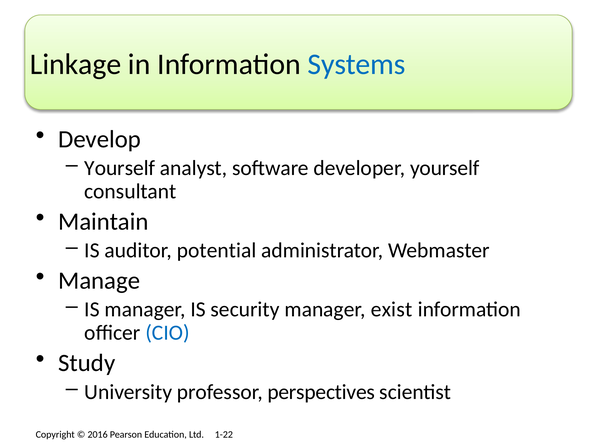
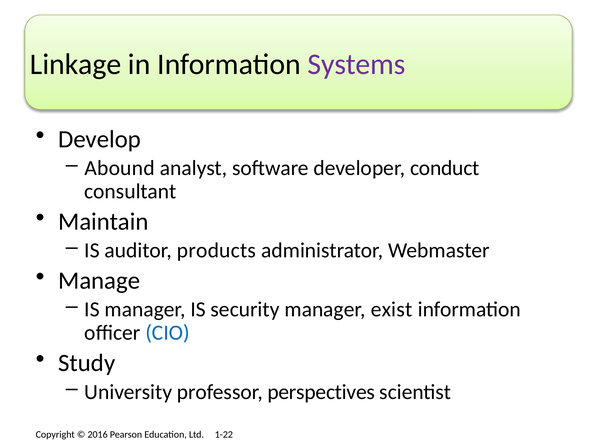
Systems colour: blue -> purple
Yourself at (120, 168): Yourself -> Abound
developer yourself: yourself -> conduct
potential: potential -> products
